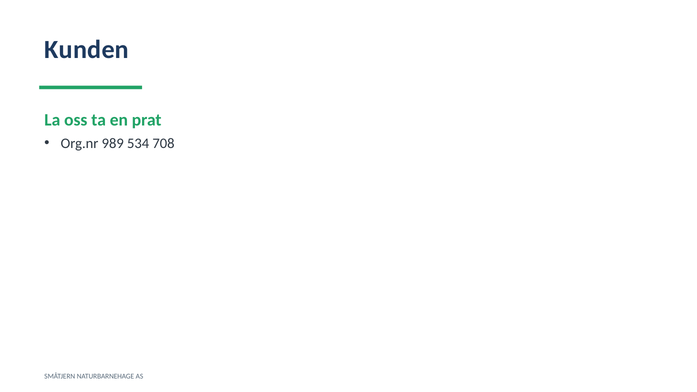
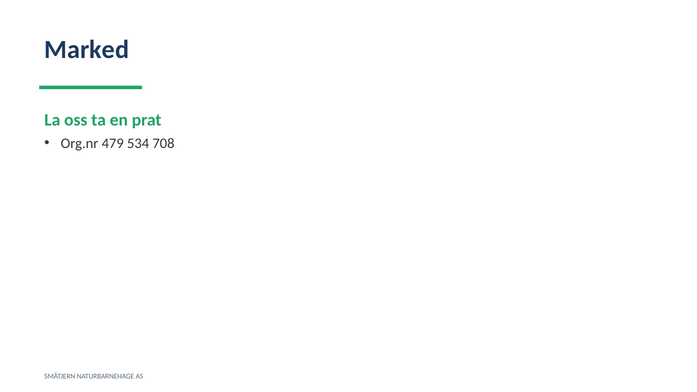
Kunden: Kunden -> Marked
989: 989 -> 479
